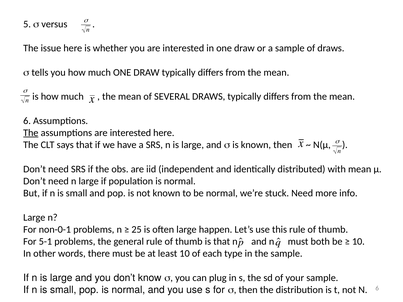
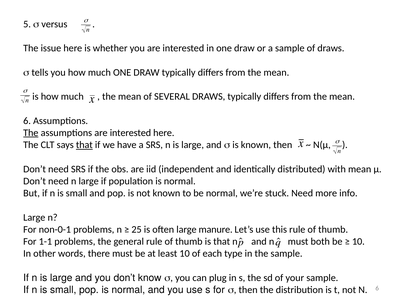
that at (84, 145) underline: none -> present
happen: happen -> manure
5-1: 5-1 -> 1-1
